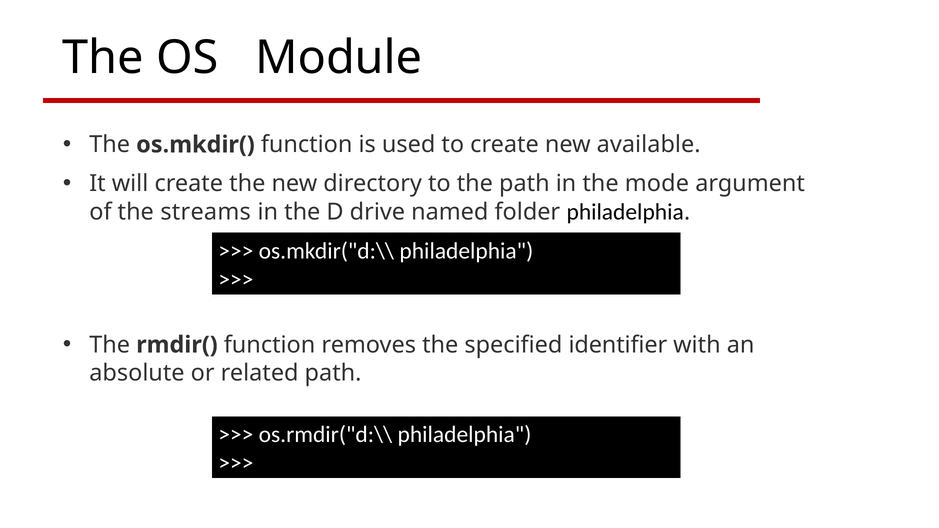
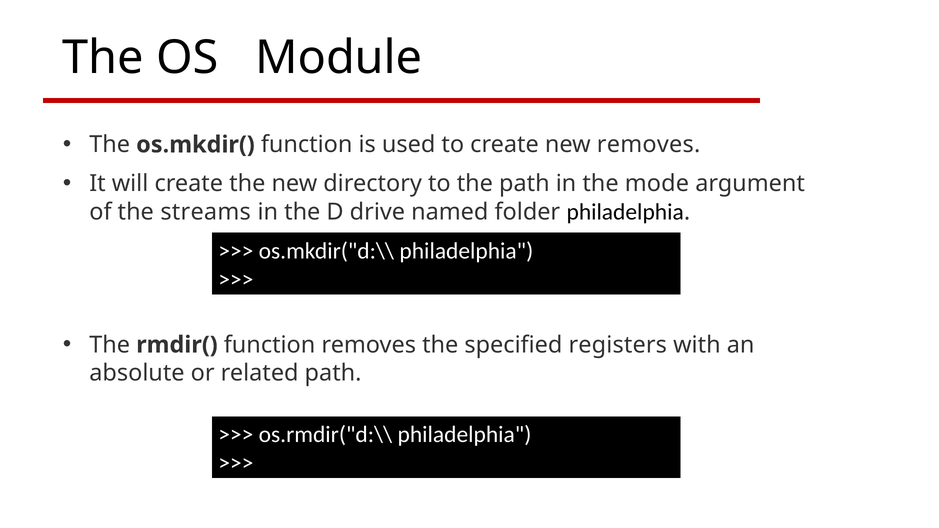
new available: available -> removes
identifier: identifier -> registers
